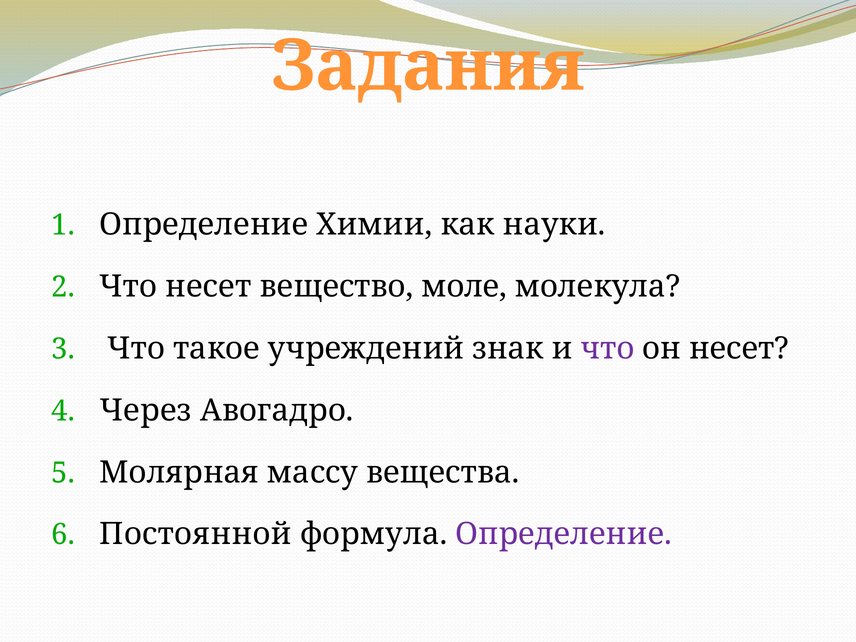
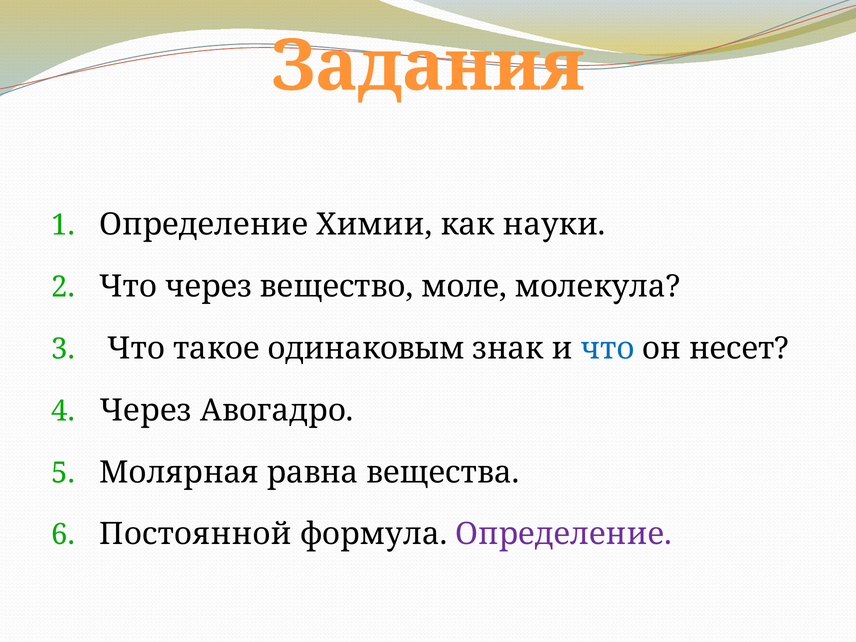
Что несет: несет -> через
учреждений: учреждений -> одинаковым
что at (608, 349) colour: purple -> blue
массу: массу -> равна
